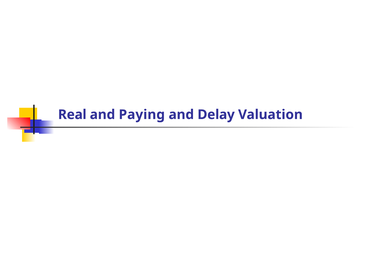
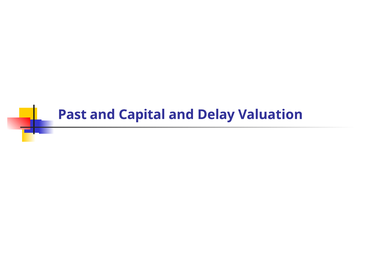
Real: Real -> Past
Paying: Paying -> Capital
